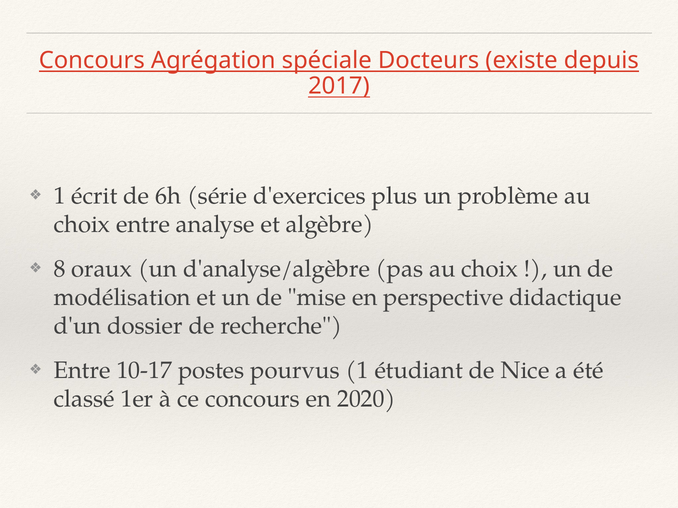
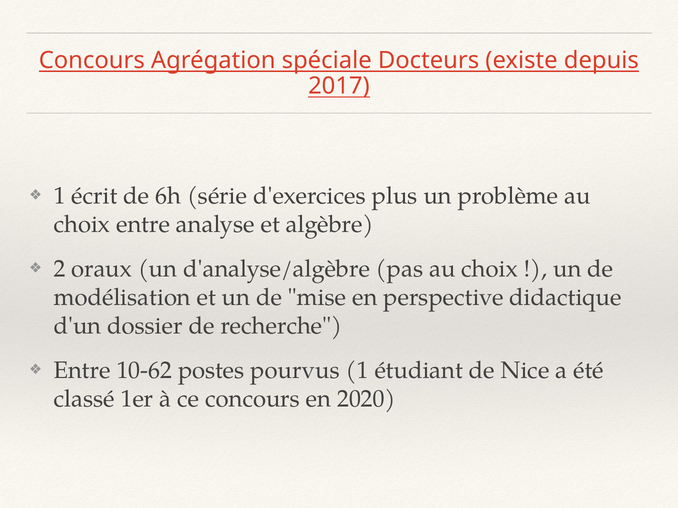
8: 8 -> 2
10-17: 10-17 -> 10-62
